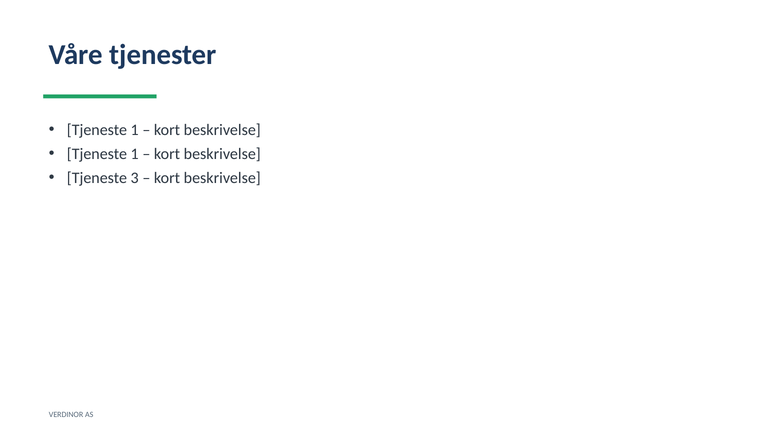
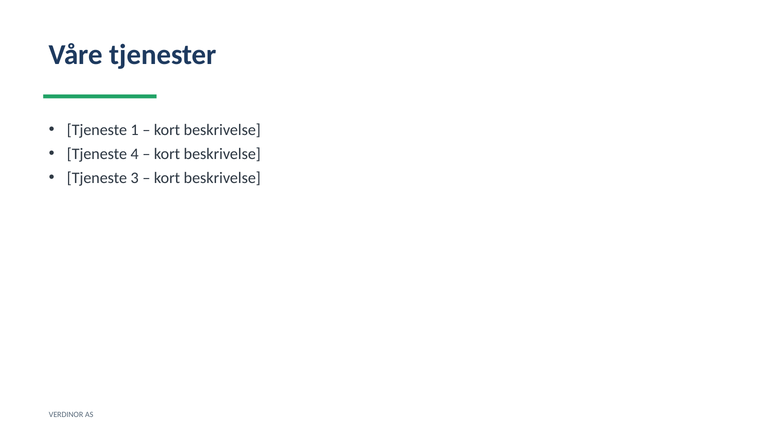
1 at (135, 154): 1 -> 4
